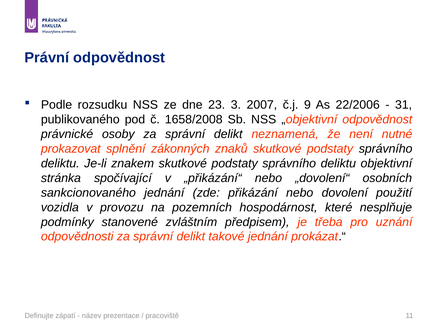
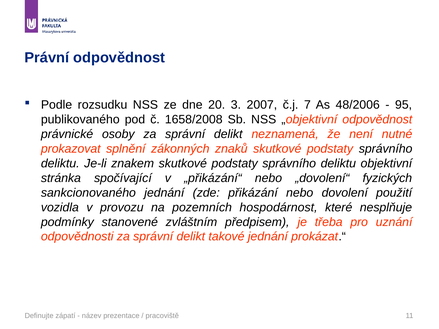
23: 23 -> 20
9: 9 -> 7
22/2006: 22/2006 -> 48/2006
31: 31 -> 95
osobních: osobních -> fyzických
